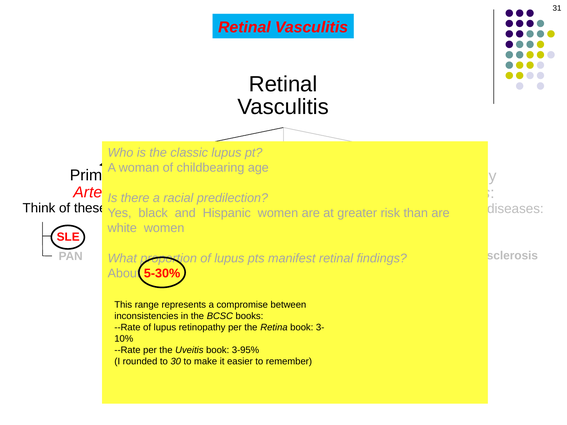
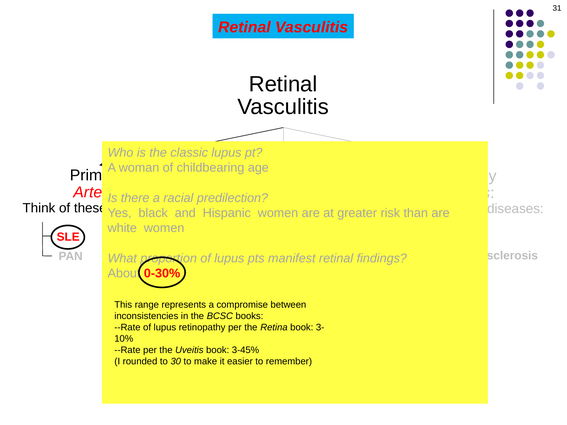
5-30%: 5-30% -> 0-30%
3-95%: 3-95% -> 3-45%
